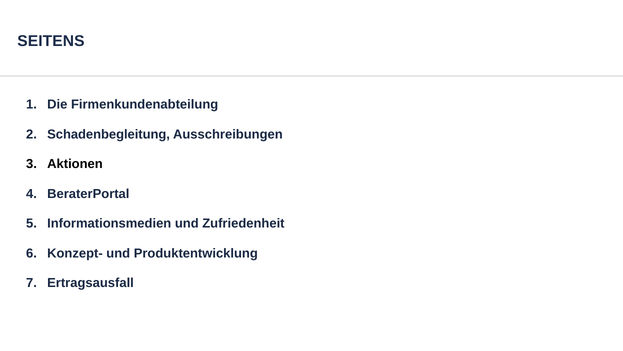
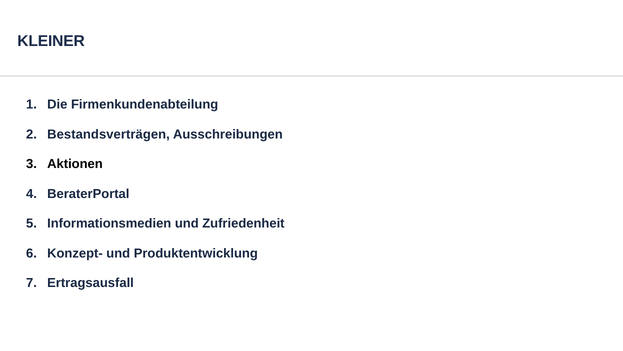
SEITENS: SEITENS -> KLEINER
Schadenbegleitung: Schadenbegleitung -> Bestandsverträgen
